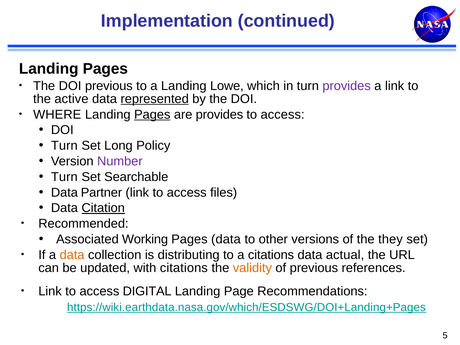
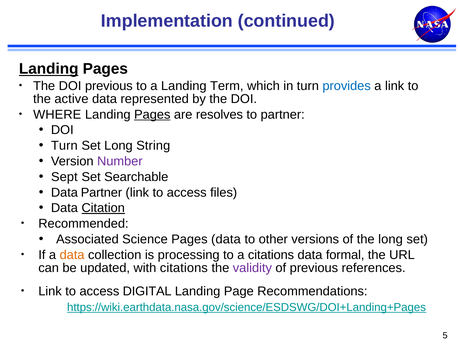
Landing at (49, 69) underline: none -> present
Lowe: Lowe -> Term
provides at (347, 86) colour: purple -> blue
represented underline: present -> none
are provides: provides -> resolves
access at (283, 114): access -> partner
Policy: Policy -> String
Turn at (64, 177): Turn -> Sept
Working: Working -> Science
the they: they -> long
distributing: distributing -> processing
actual: actual -> formal
validity colour: orange -> purple
https://wiki.earthdata.nasa.gov/which/ESDSWG/DOI+Landing+Pages: https://wiki.earthdata.nasa.gov/which/ESDSWG/DOI+Landing+Pages -> https://wiki.earthdata.nasa.gov/science/ESDSWG/DOI+Landing+Pages
